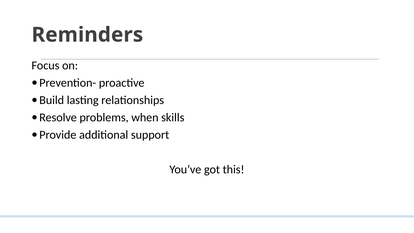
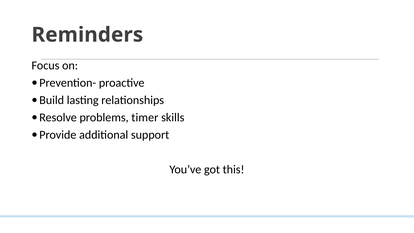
when: when -> timer
